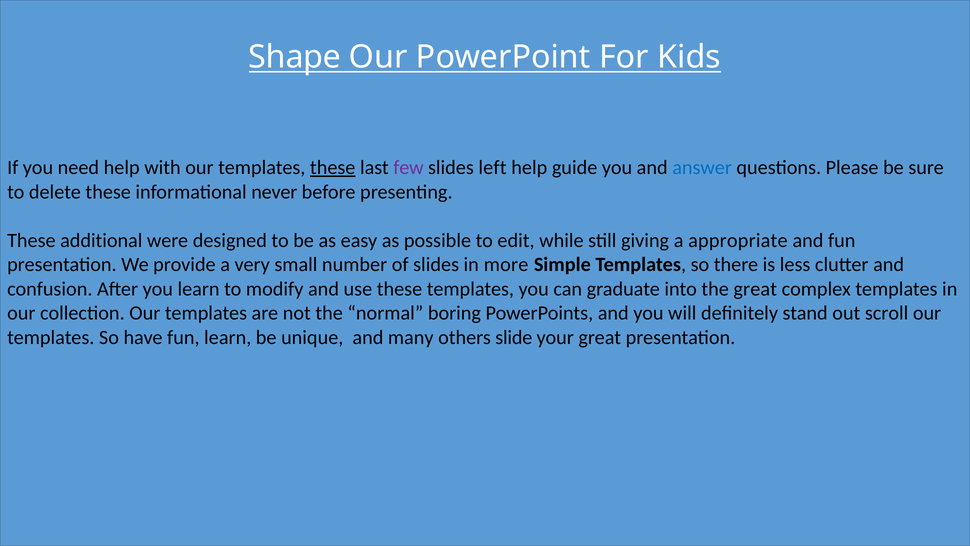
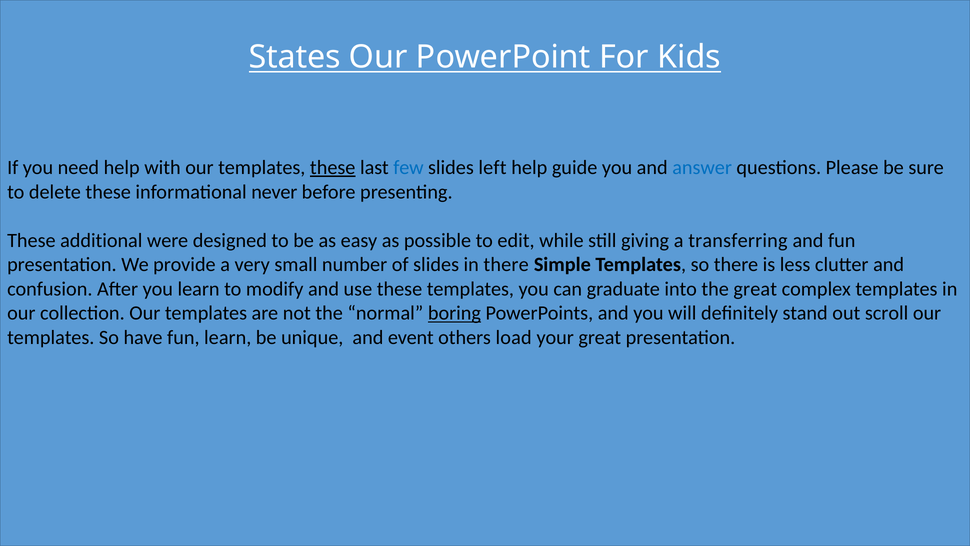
Shape: Shape -> States
few colour: purple -> blue
appropriate: appropriate -> transferring
in more: more -> there
boring underline: none -> present
many: many -> event
slide: slide -> load
